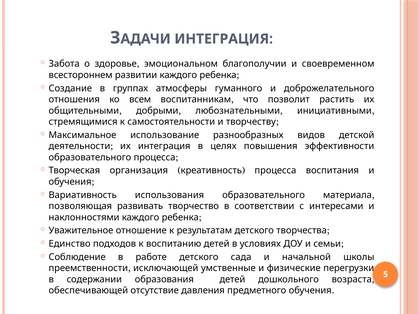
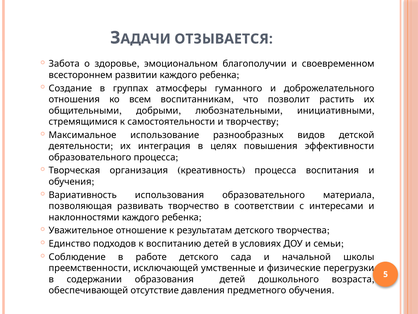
ИНТЕГРАЦИЯ at (224, 39): ИНТЕГРАЦИЯ -> ОТЗЫВАЕТСЯ
